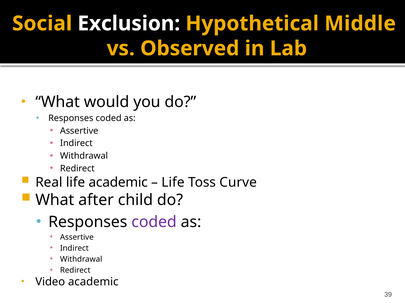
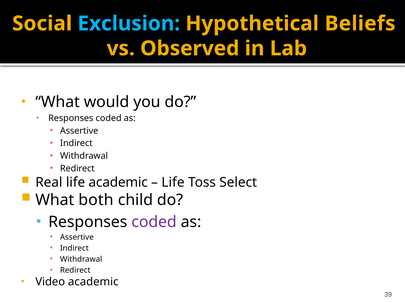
Exclusion colour: white -> light blue
Middle: Middle -> Beliefs
Curve: Curve -> Select
after: after -> both
